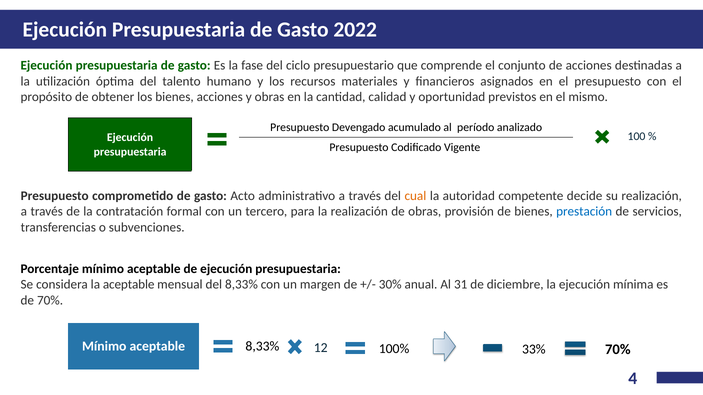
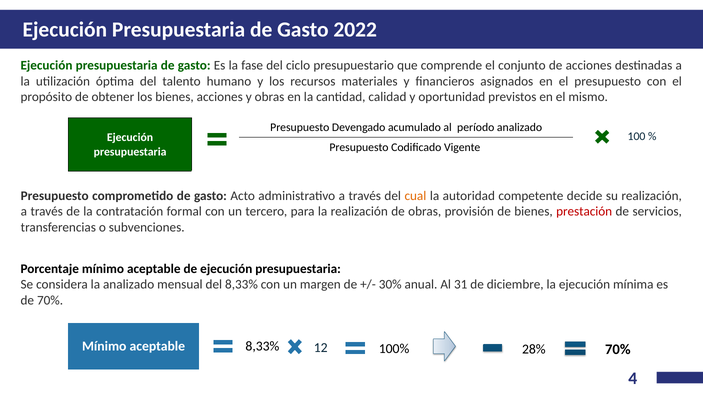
prestación colour: blue -> red
la aceptable: aceptable -> analizado
33%: 33% -> 28%
